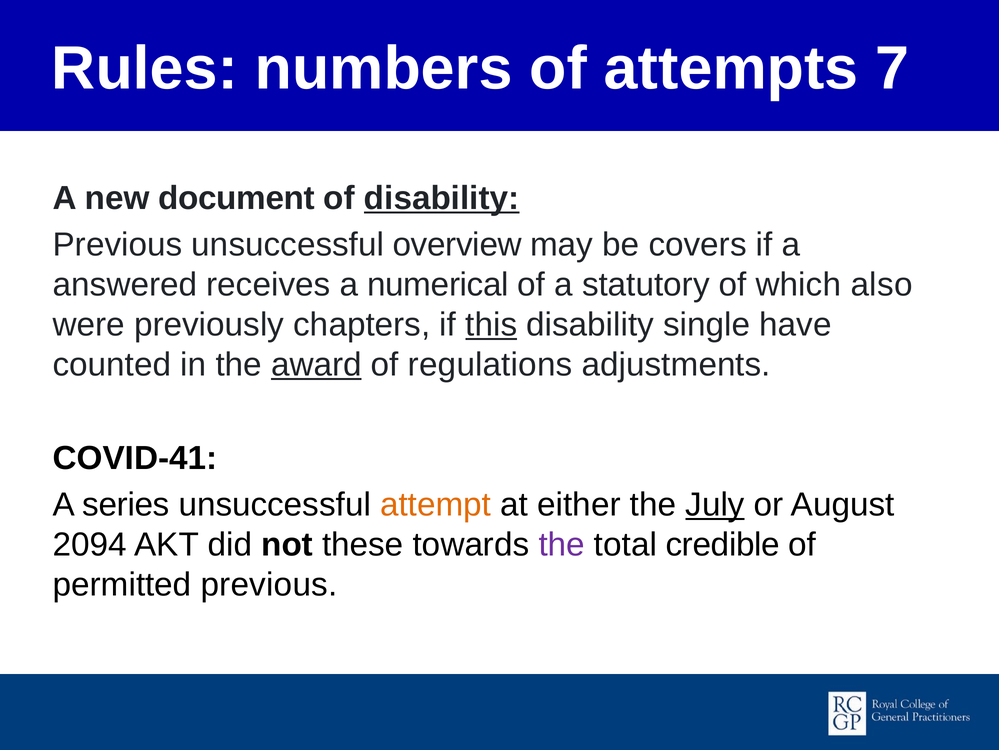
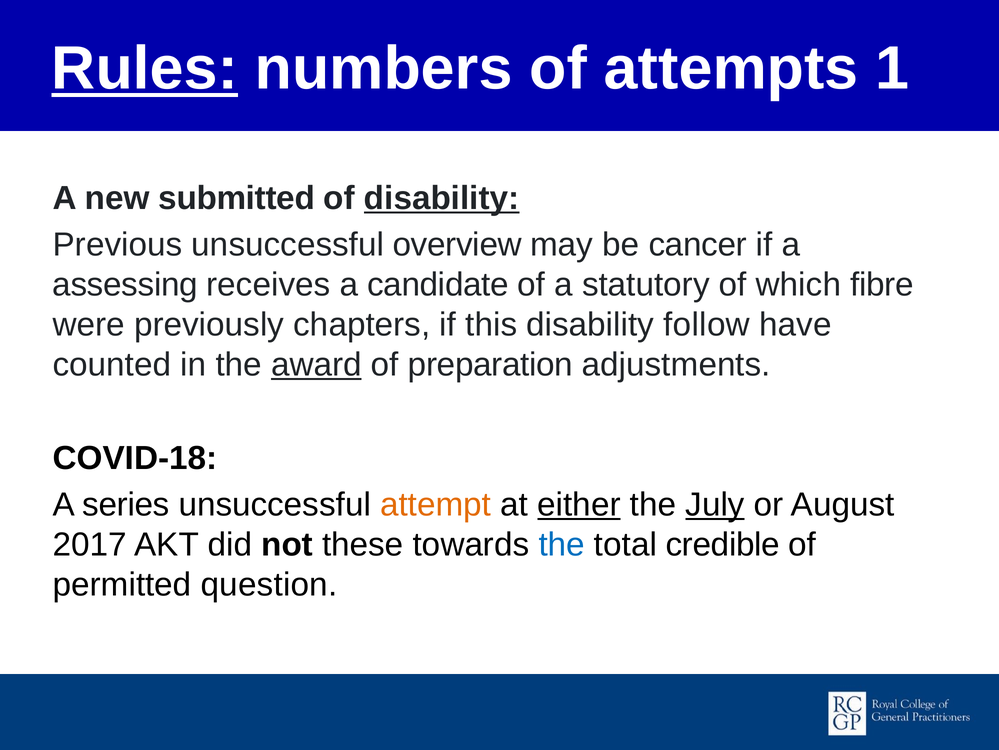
Rules underline: none -> present
7: 7 -> 1
document: document -> submitted
covers: covers -> cancer
answered: answered -> assessing
numerical: numerical -> candidate
also: also -> fibre
this underline: present -> none
single: single -> follow
regulations: regulations -> preparation
COVID-41: COVID-41 -> COVID-18
either underline: none -> present
2094: 2094 -> 2017
the at (562, 544) colour: purple -> blue
permitted previous: previous -> question
